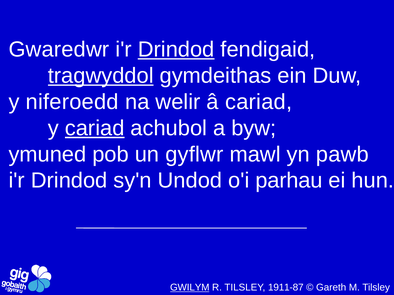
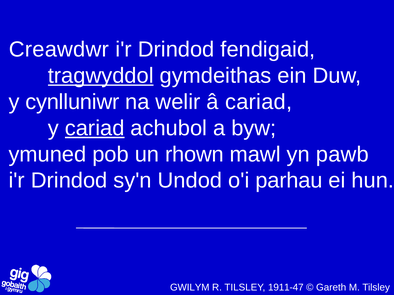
Gwaredwr: Gwaredwr -> Creawdwr
Drindod at (176, 50) underline: present -> none
niferoedd: niferoedd -> cynlluniwr
gyflwr: gyflwr -> rhown
GWILYM underline: present -> none
1911-87: 1911-87 -> 1911-47
